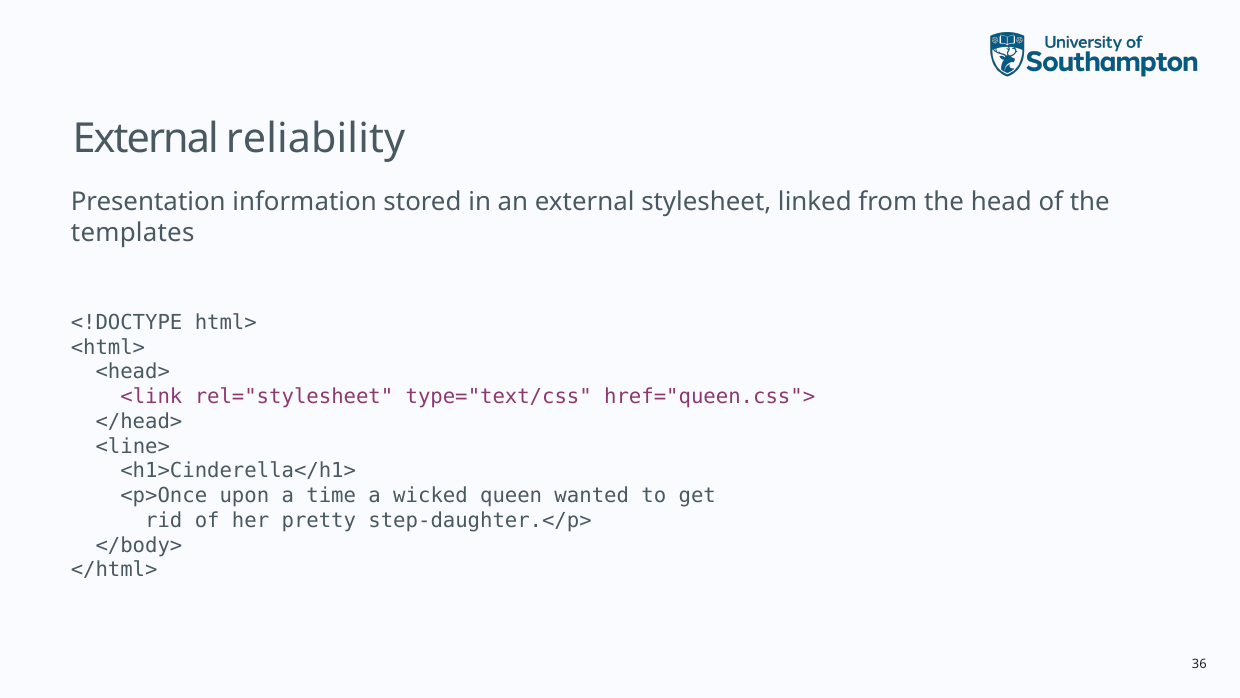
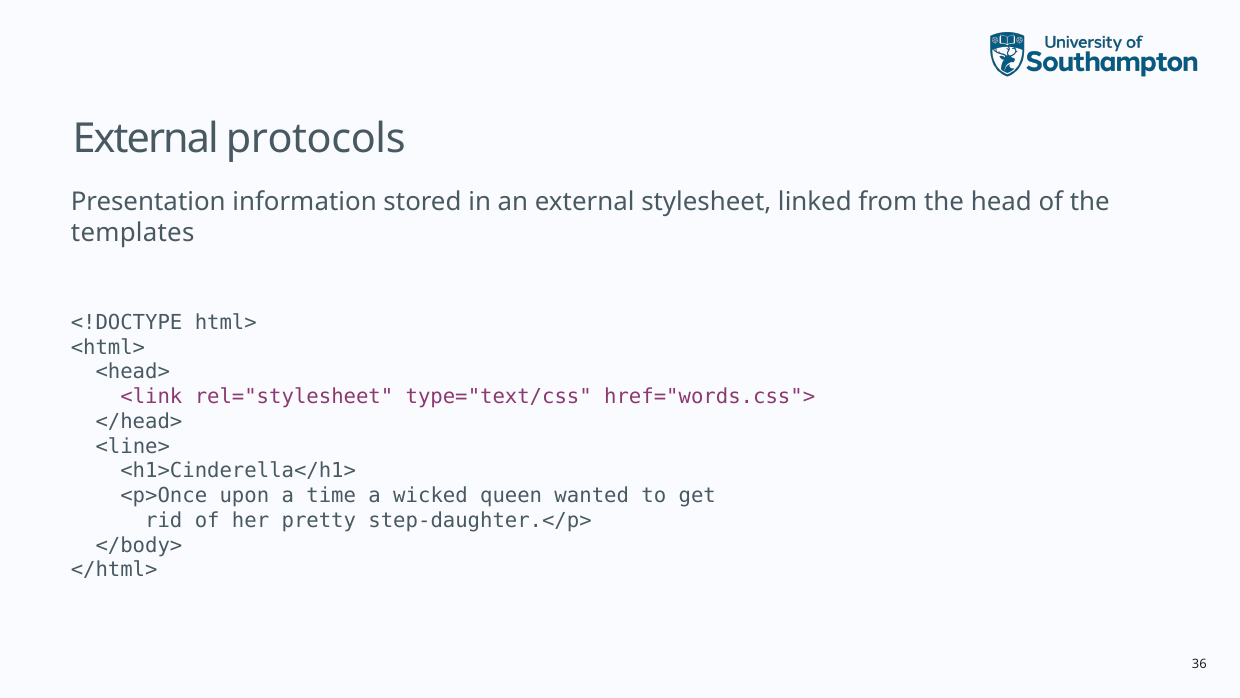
reliability: reliability -> protocols
href="queen.css">: href="queen.css"> -> href="words.css">
